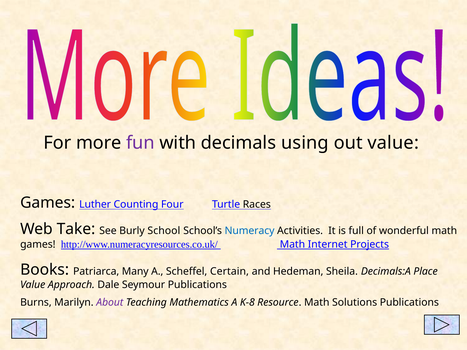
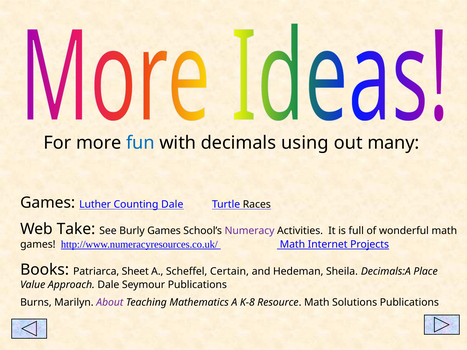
fun colour: purple -> blue
out value: value -> many
Counting Four: Four -> Dale
Burly School: School -> Games
Numeracy colour: blue -> purple
Many: Many -> Sheet
